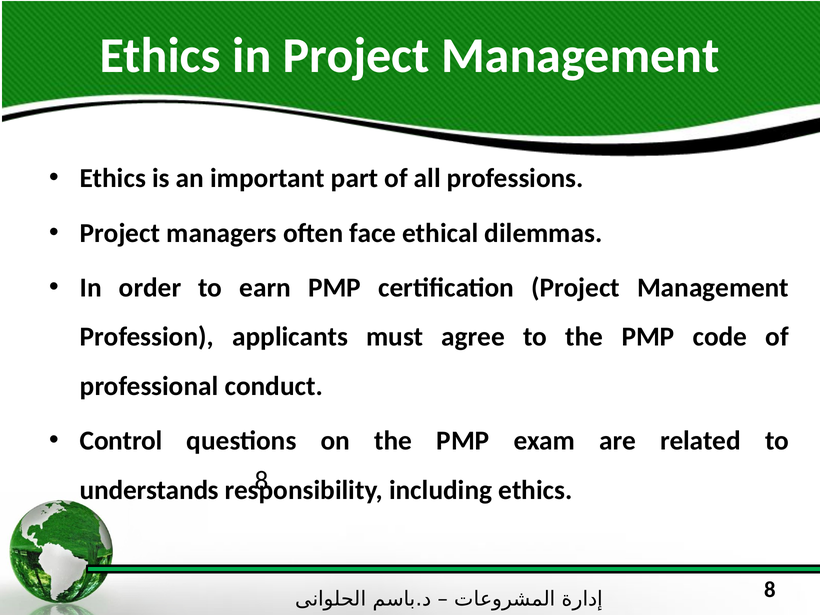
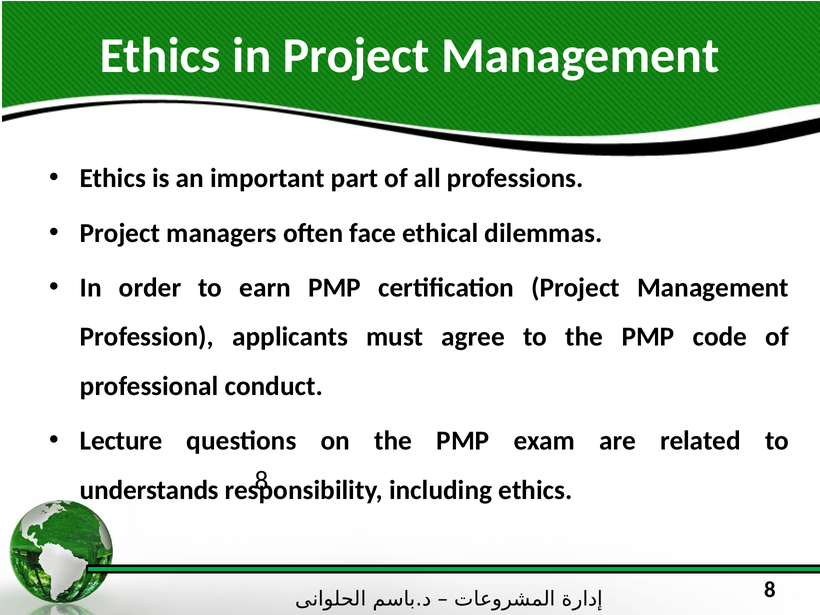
Control: Control -> Lecture
